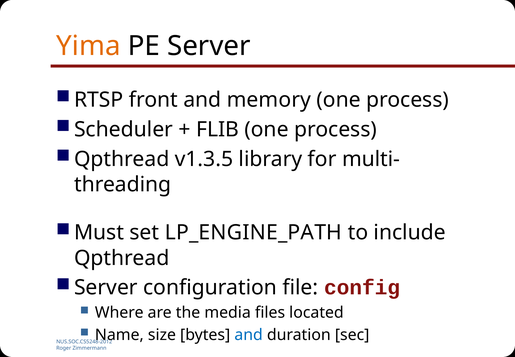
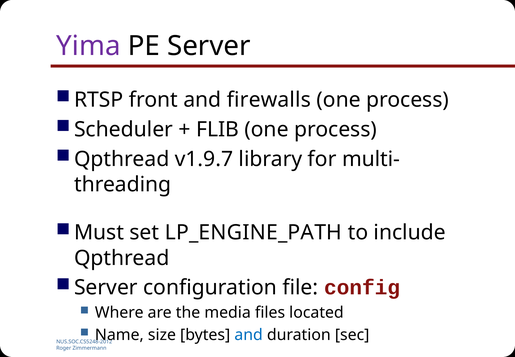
Yima colour: orange -> purple
memory: memory -> firewalls
v1.3.5: v1.3.5 -> v1.9.7
